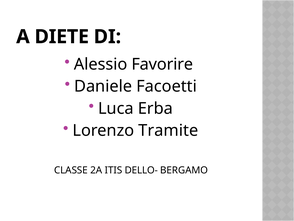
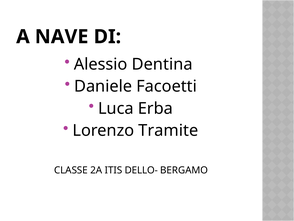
DIETE: DIETE -> NAVE
Favorire: Favorire -> Dentina
